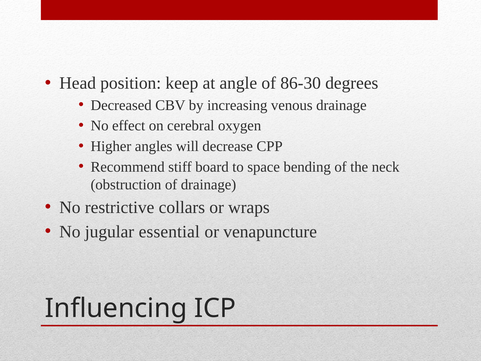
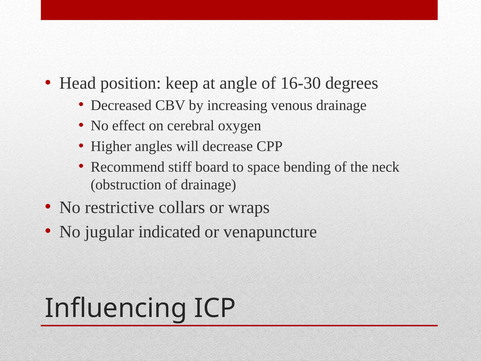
86-30: 86-30 -> 16-30
essential: essential -> indicated
